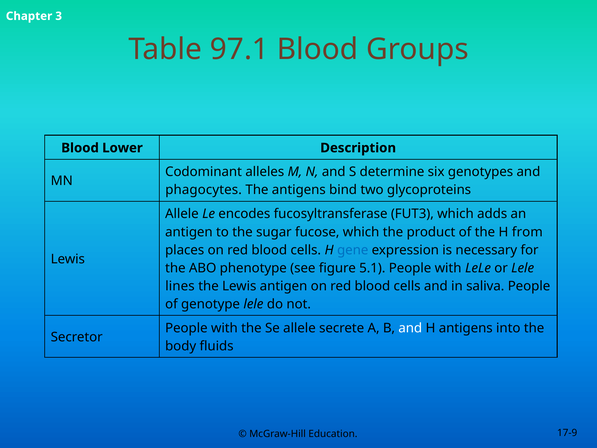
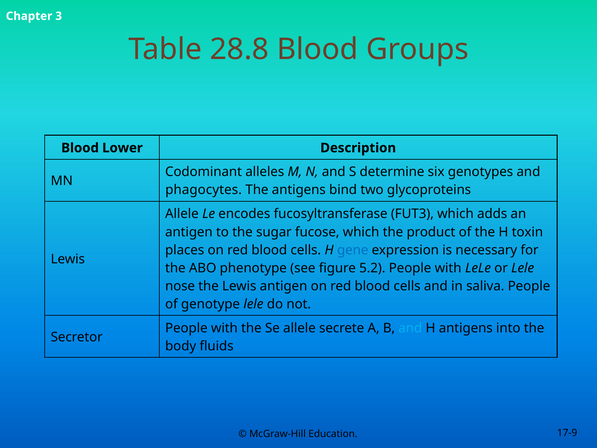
97.1: 97.1 -> 28.8
from: from -> toxin
5.1: 5.1 -> 5.2
lines: lines -> nose
and at (410, 328) colour: white -> light blue
